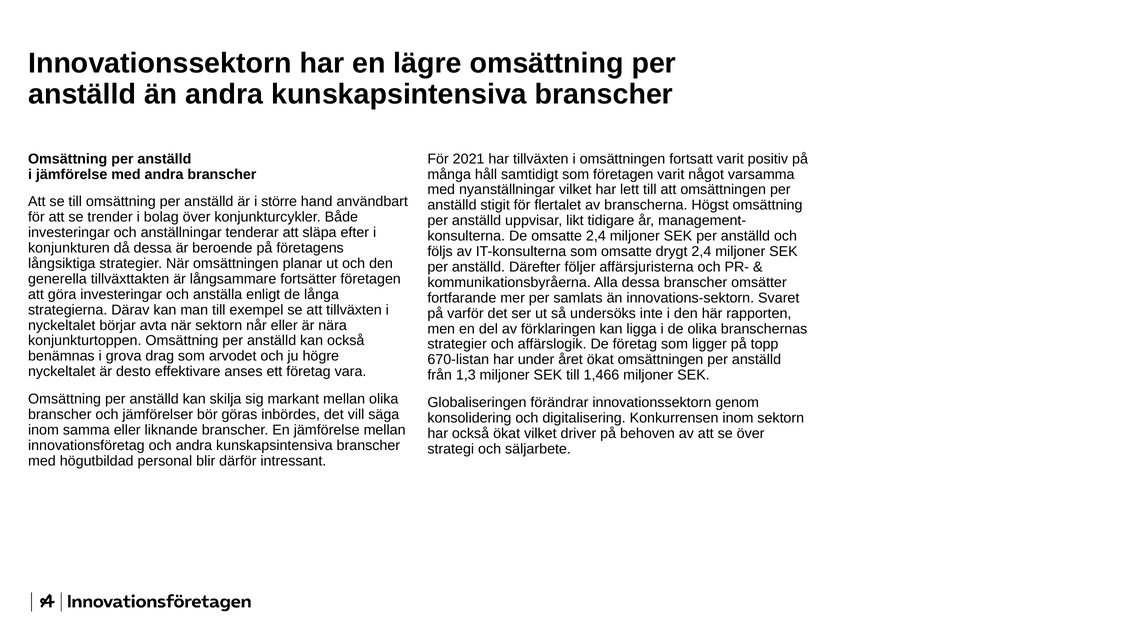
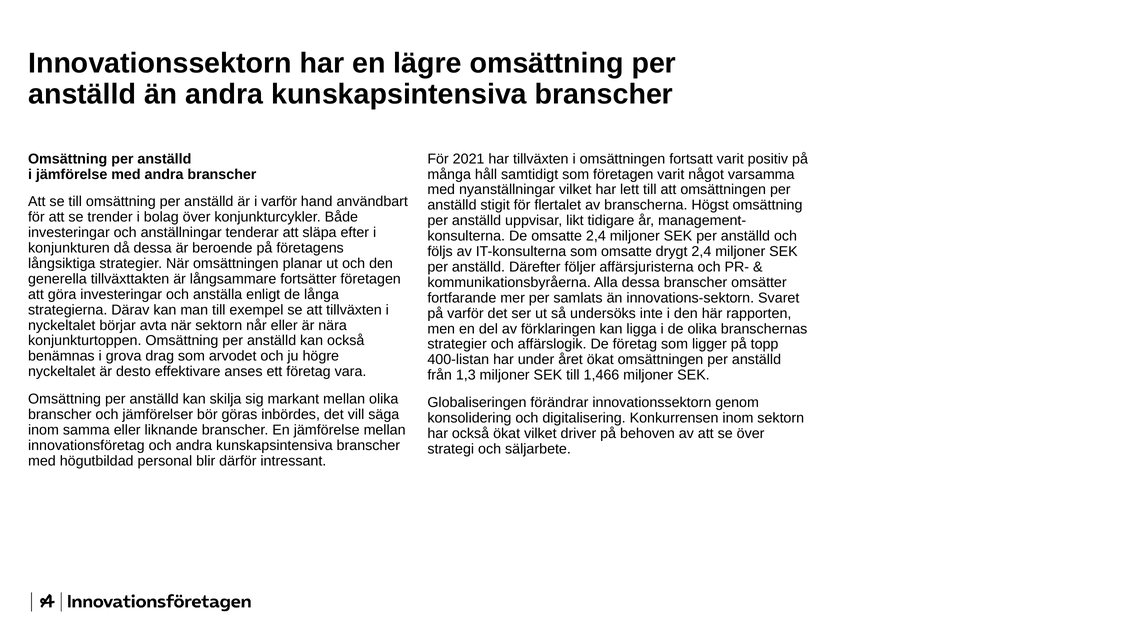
i större: större -> varför
670-listan: 670-listan -> 400-listan
